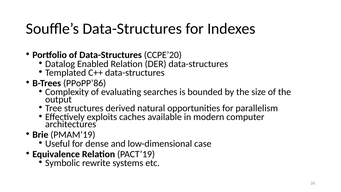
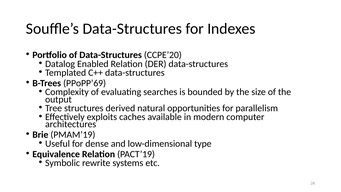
PPoPP’86: PPoPP’86 -> PPoPP’69
case: case -> type
